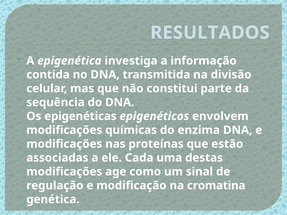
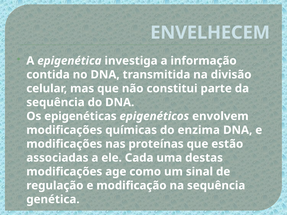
RESULTADOS: RESULTADOS -> ENVELHECEM
na cromatina: cromatina -> sequência
